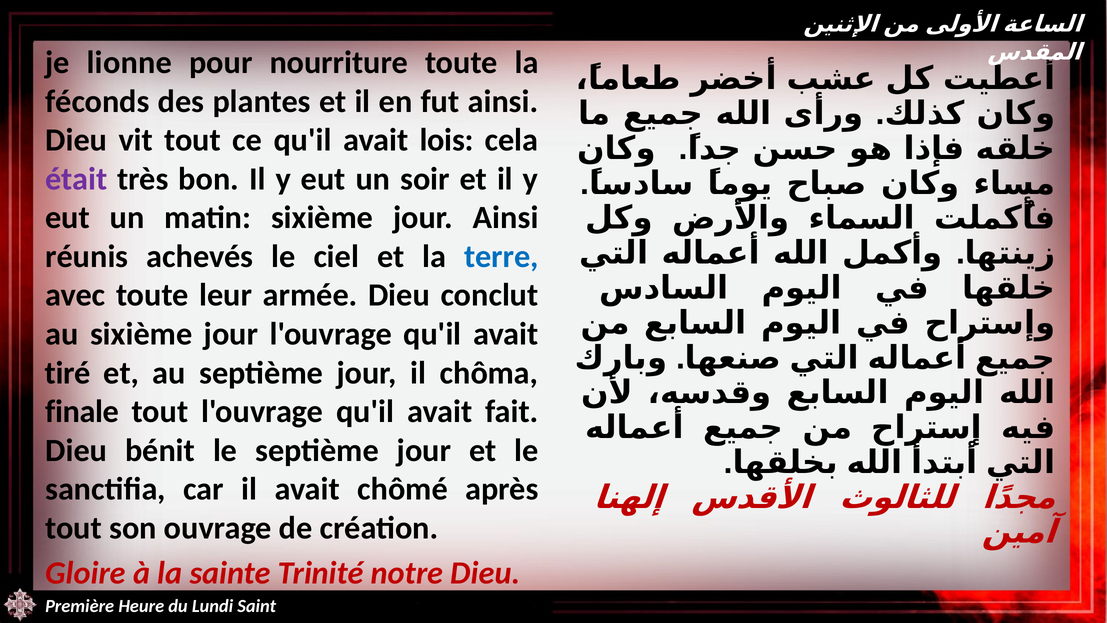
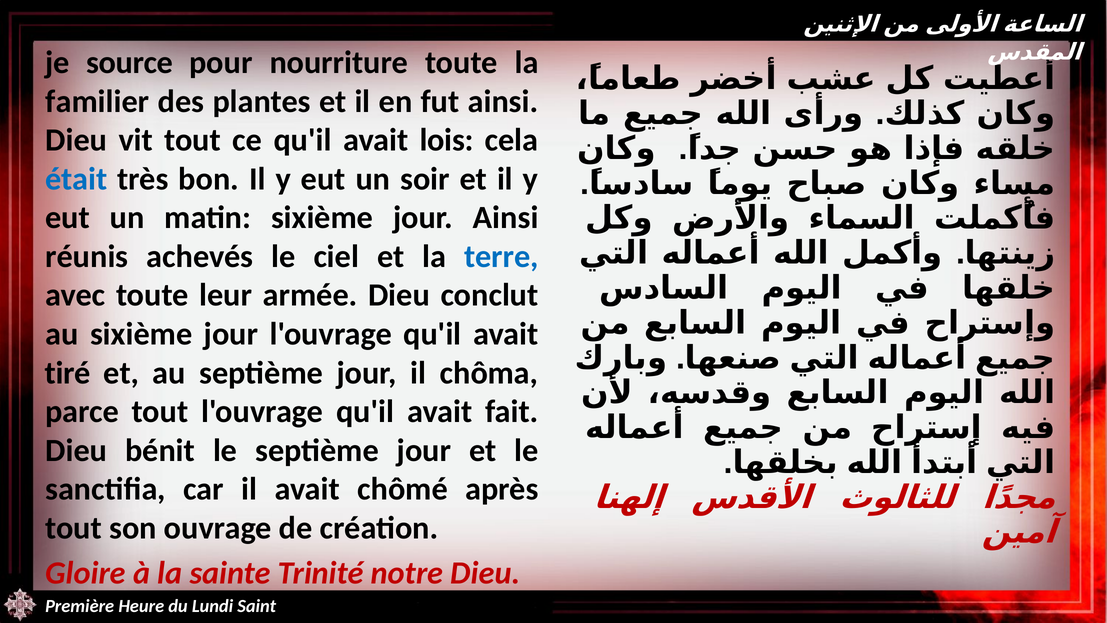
lionne: lionne -> source
féconds: féconds -> familier
était colour: purple -> blue
finale: finale -> parce
